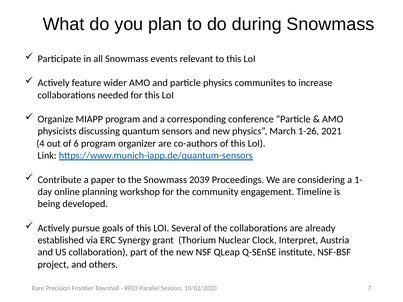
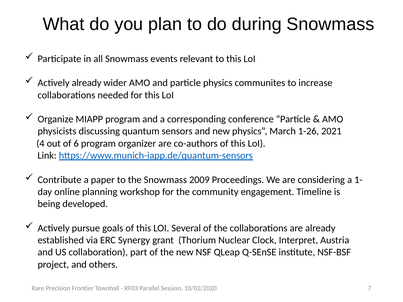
Actively feature: feature -> already
2039: 2039 -> 2009
